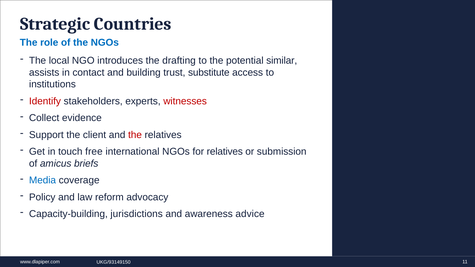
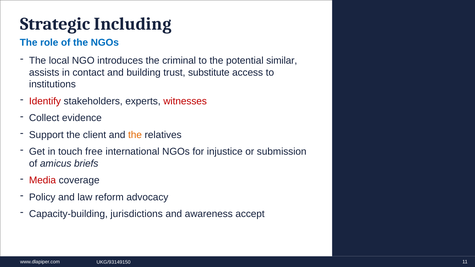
Countries: Countries -> Including
drafting: drafting -> criminal
the at (135, 135) colour: red -> orange
for relatives: relatives -> injustice
Media colour: blue -> red
advice: advice -> accept
